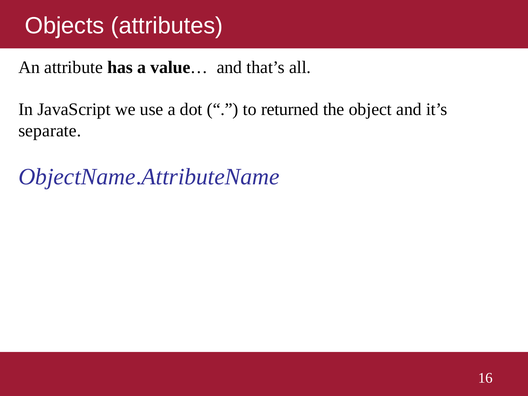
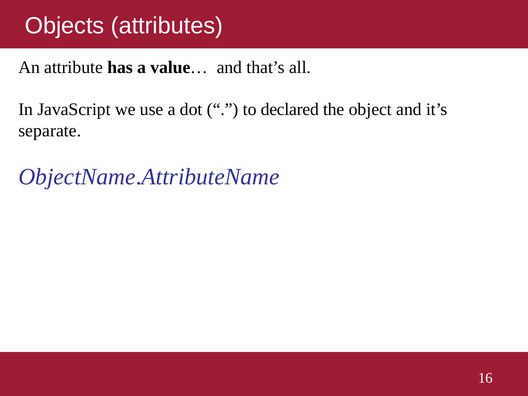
returned: returned -> declared
